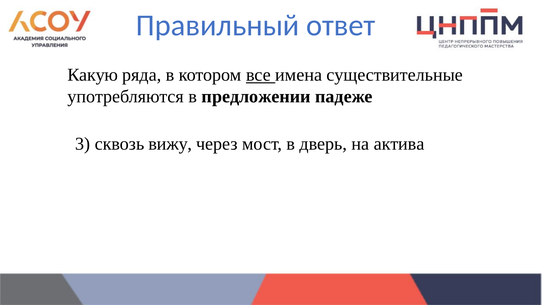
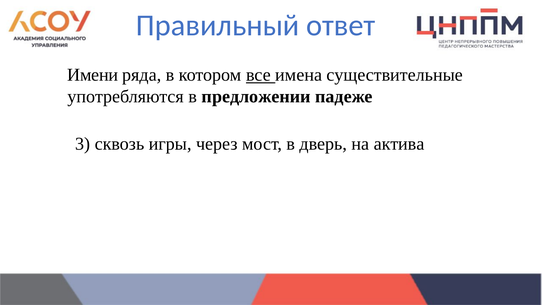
Какую: Какую -> Имени
вижу: вижу -> игры
